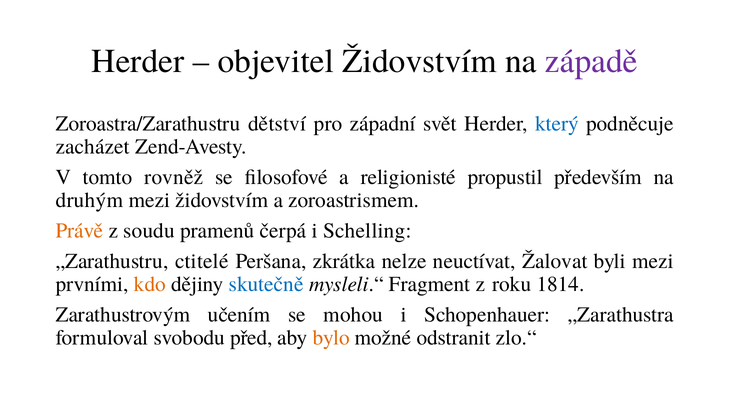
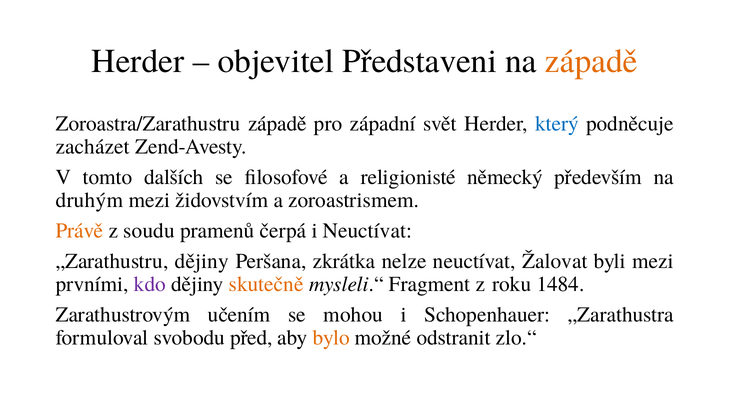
objevitel Židovstvím: Židovstvím -> Představeni
západě at (591, 61) colour: purple -> orange
Zoroastra/Zarathustru dětství: dětství -> západě
rovněž: rovněž -> dalších
propustil: propustil -> německý
i Schelling: Schelling -> Neuctívat
„Zarathustru ctitelé: ctitelé -> dějiny
kdo colour: orange -> purple
skutečně colour: blue -> orange
1814: 1814 -> 1484
